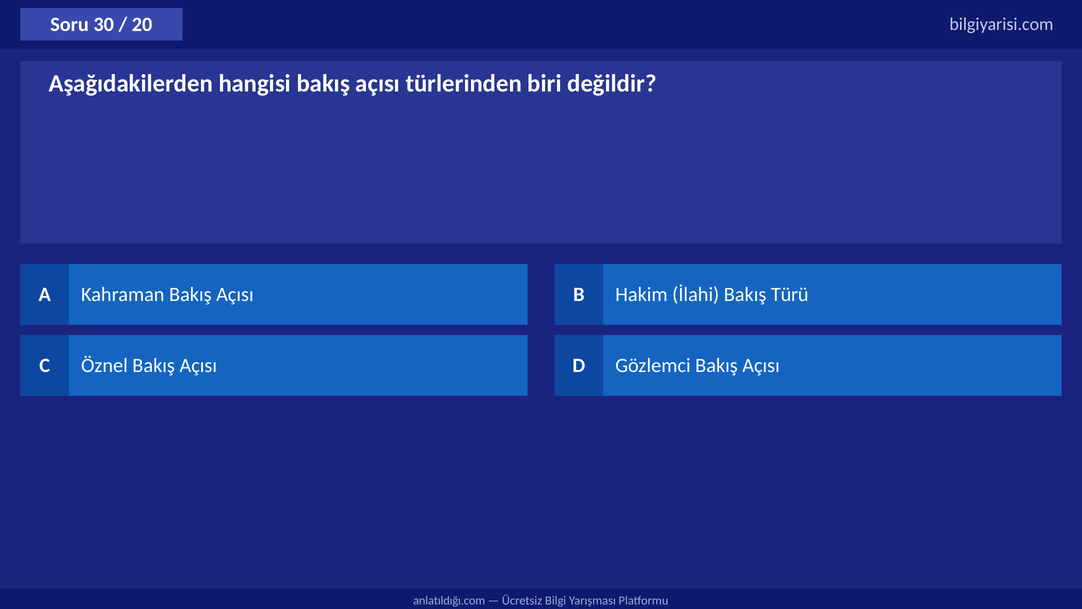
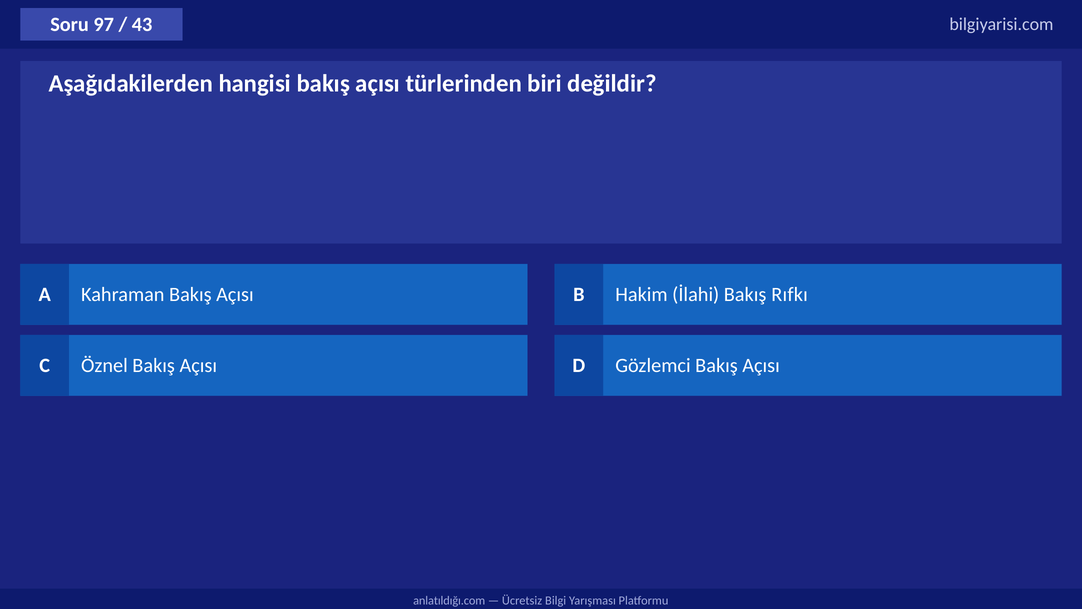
30: 30 -> 97
20: 20 -> 43
Türü: Türü -> Rıfkı
